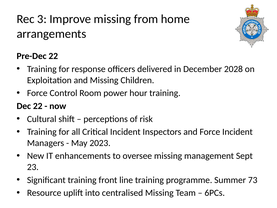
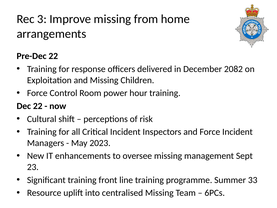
2028: 2028 -> 2082
73: 73 -> 33
